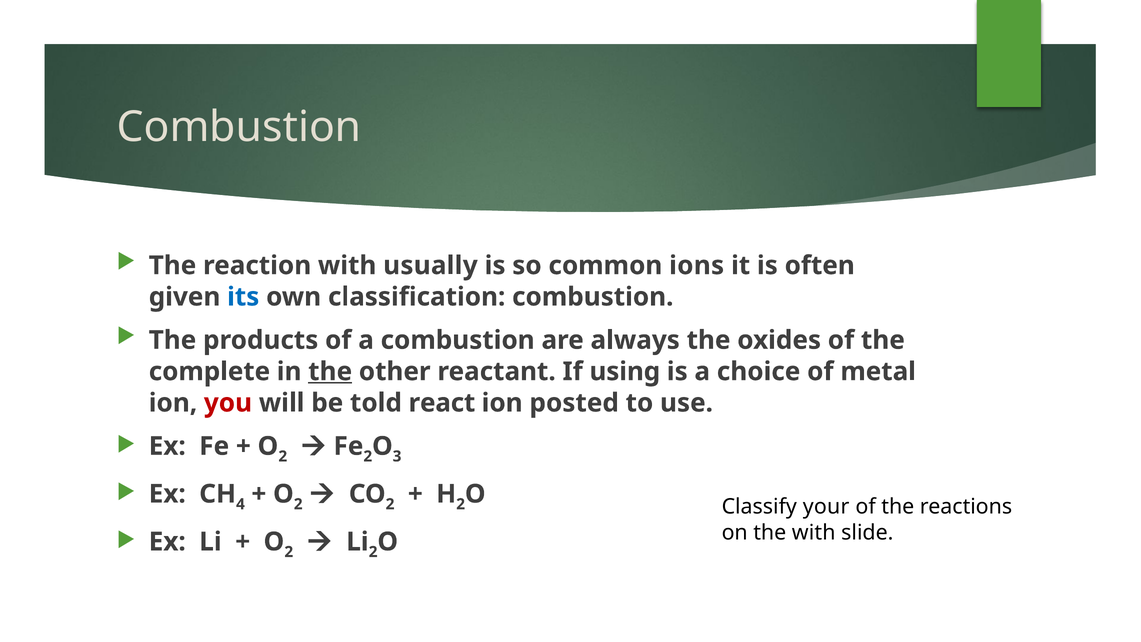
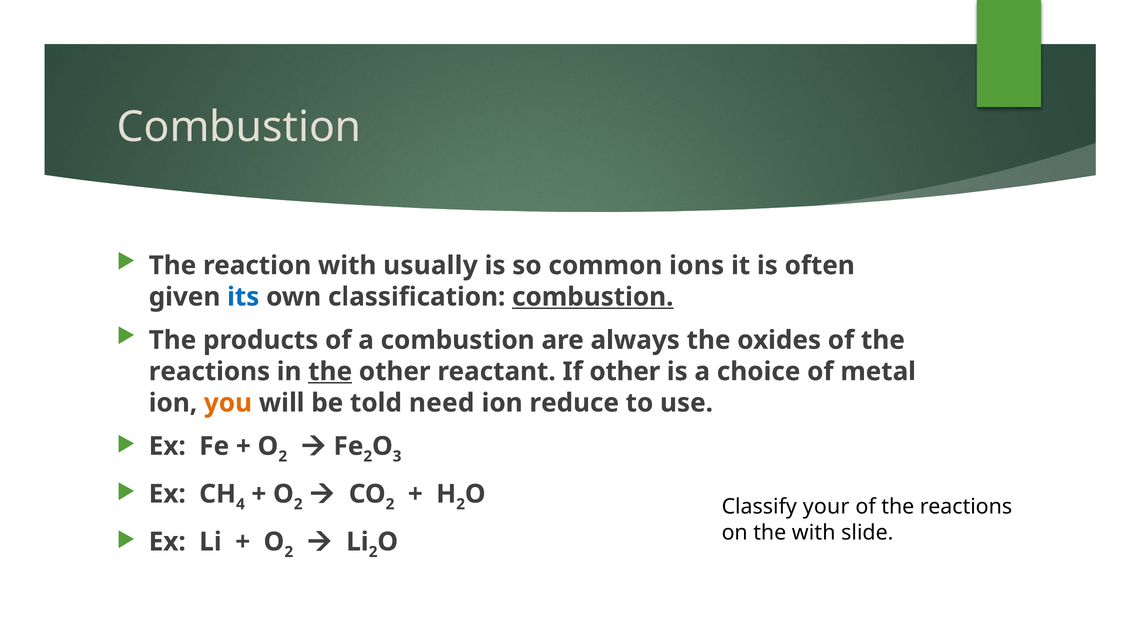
combustion at (593, 297) underline: none -> present
complete at (209, 371): complete -> reactions
If using: using -> other
you colour: red -> orange
react: react -> need
posted: posted -> reduce
